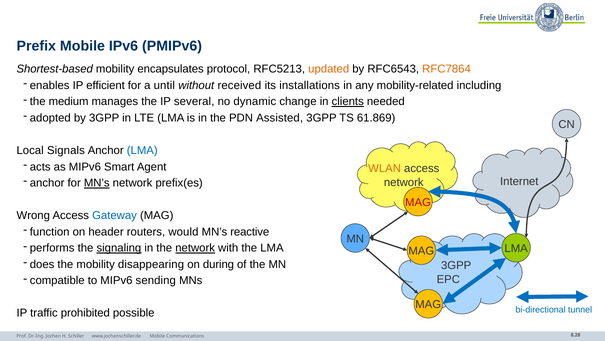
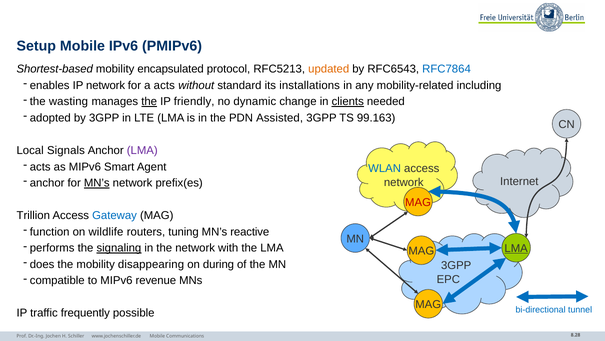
Prefix: Prefix -> Setup
encapsulates: encapsulates -> encapsulated
RFC7864 colour: orange -> blue
IP efficient: efficient -> network
a until: until -> acts
received: received -> standard
medium: medium -> wasting
the at (149, 101) underline: none -> present
several: several -> friendly
61.869: 61.869 -> 99.163
LMA at (142, 150) colour: blue -> purple
WLAN colour: orange -> blue
Wrong: Wrong -> Trillion
header: header -> wildlife
would: would -> tuning
network at (195, 248) underline: present -> none
LMA at (516, 248) underline: none -> present
sending: sending -> revenue
prohibited: prohibited -> frequently
